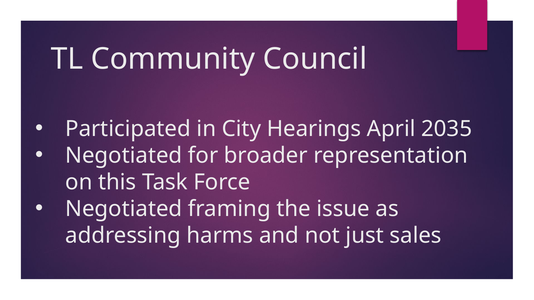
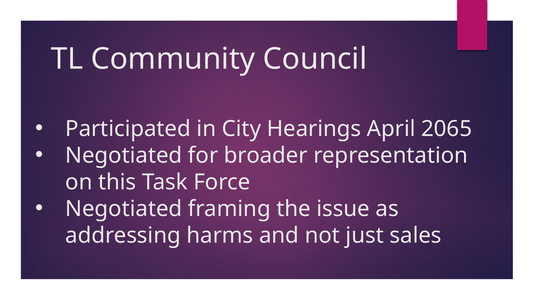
2035: 2035 -> 2065
